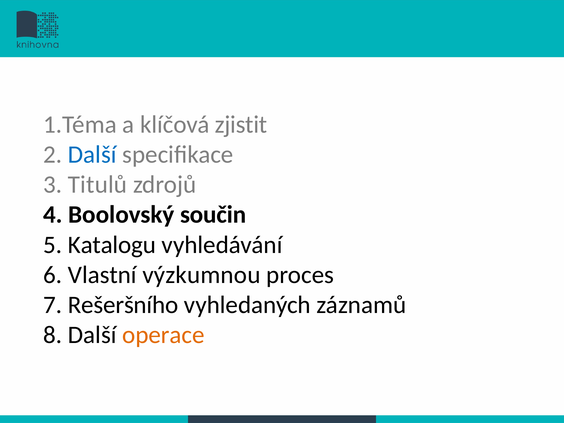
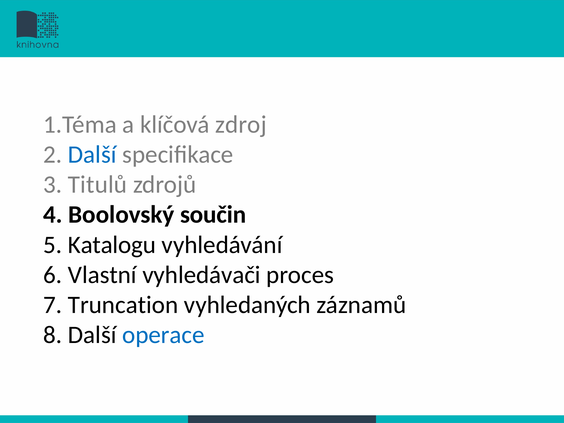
zjistit: zjistit -> zdroj
výzkumnou: výzkumnou -> vyhledávači
Rešeršního: Rešeršního -> Truncation
operace colour: orange -> blue
